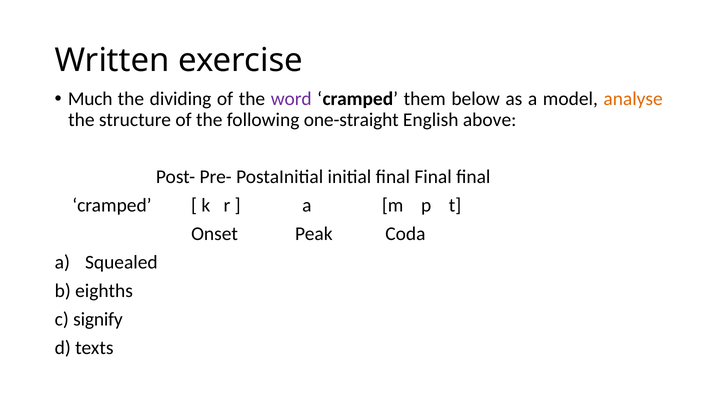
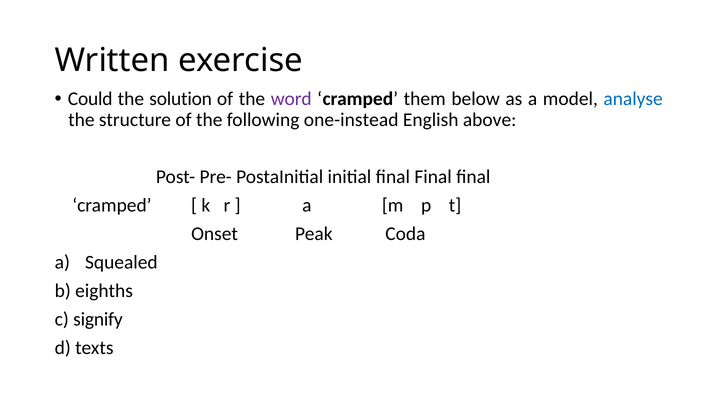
Much: Much -> Could
dividing: dividing -> solution
analyse colour: orange -> blue
one-straight: one-straight -> one-instead
